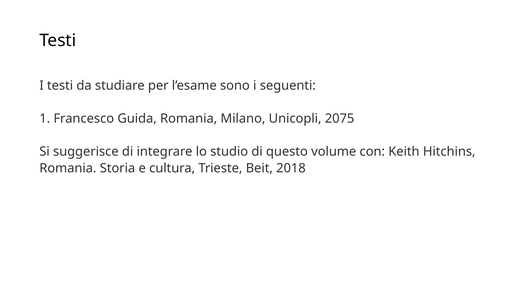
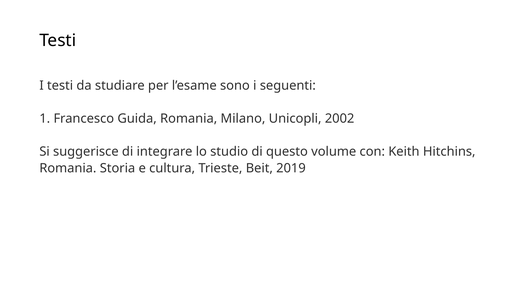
2075: 2075 -> 2002
2018: 2018 -> 2019
